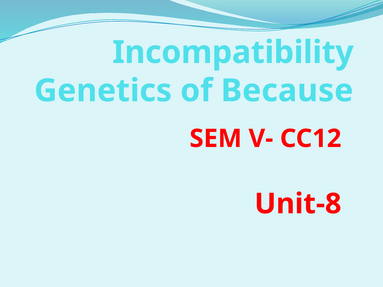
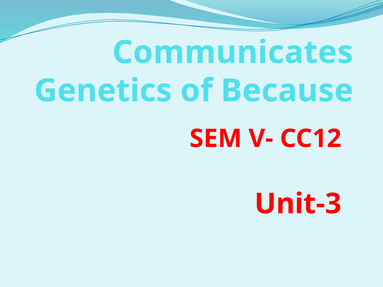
Incompatibility: Incompatibility -> Communicates
Unit-8: Unit-8 -> Unit-3
